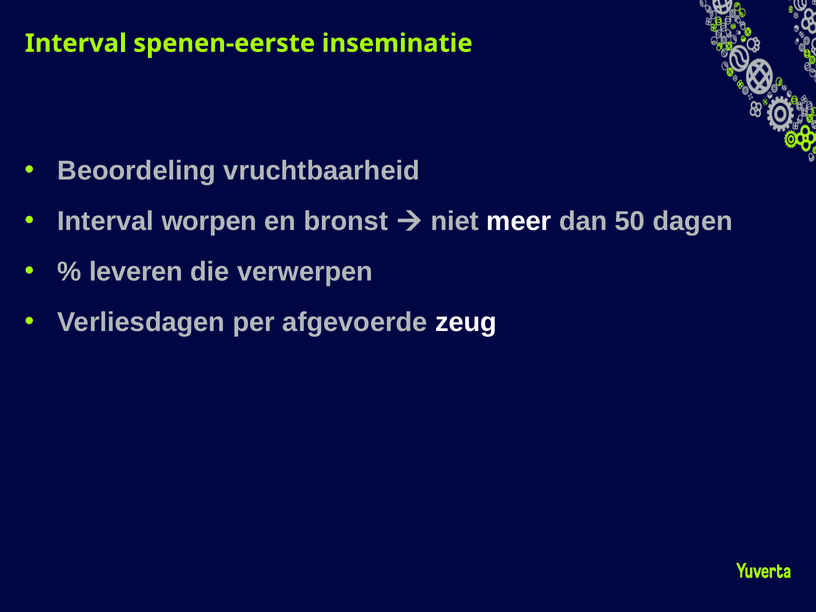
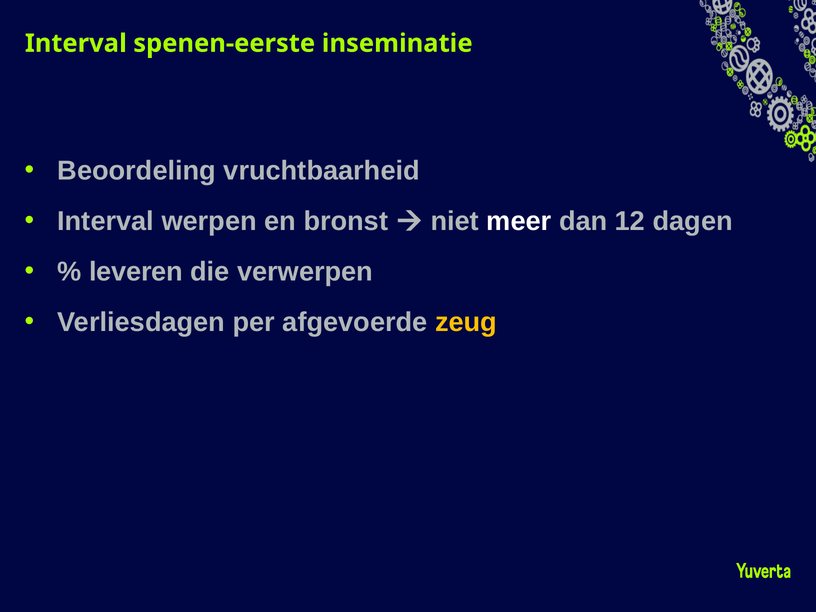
worpen: worpen -> werpen
50: 50 -> 12
zeug colour: white -> yellow
